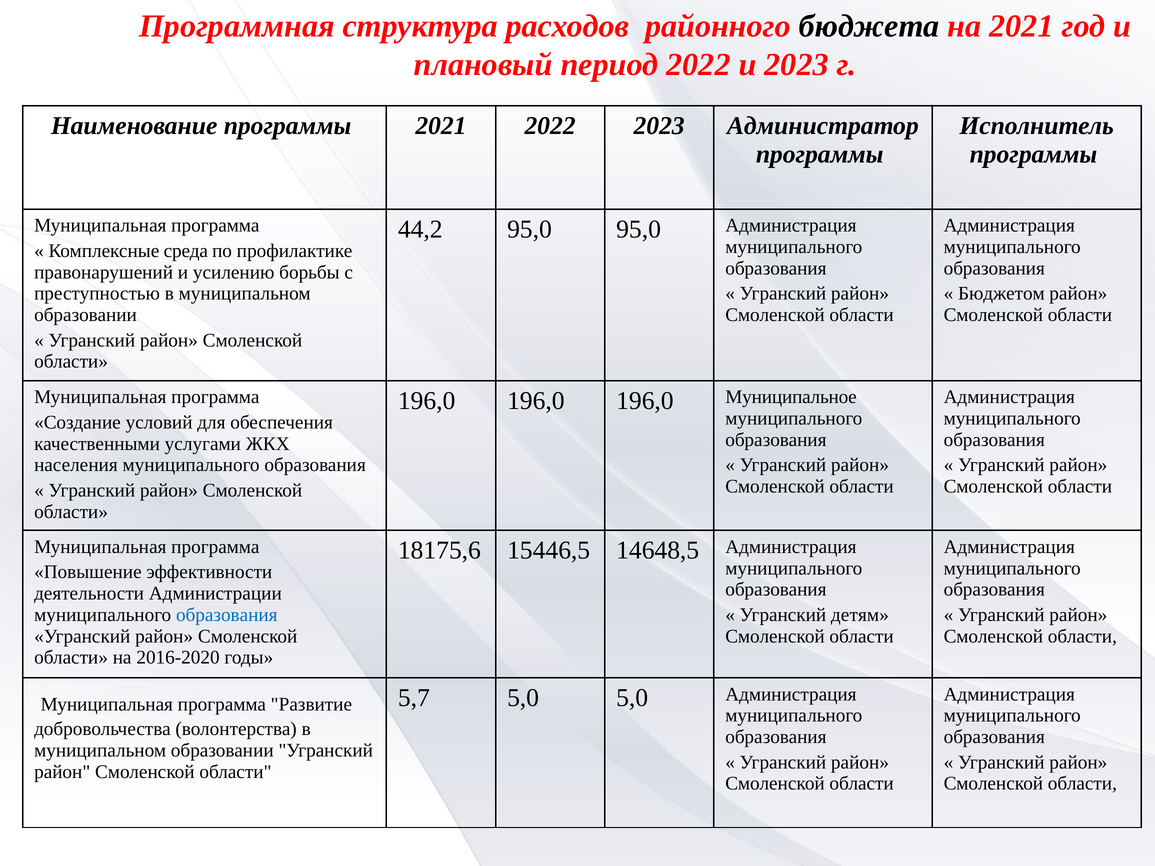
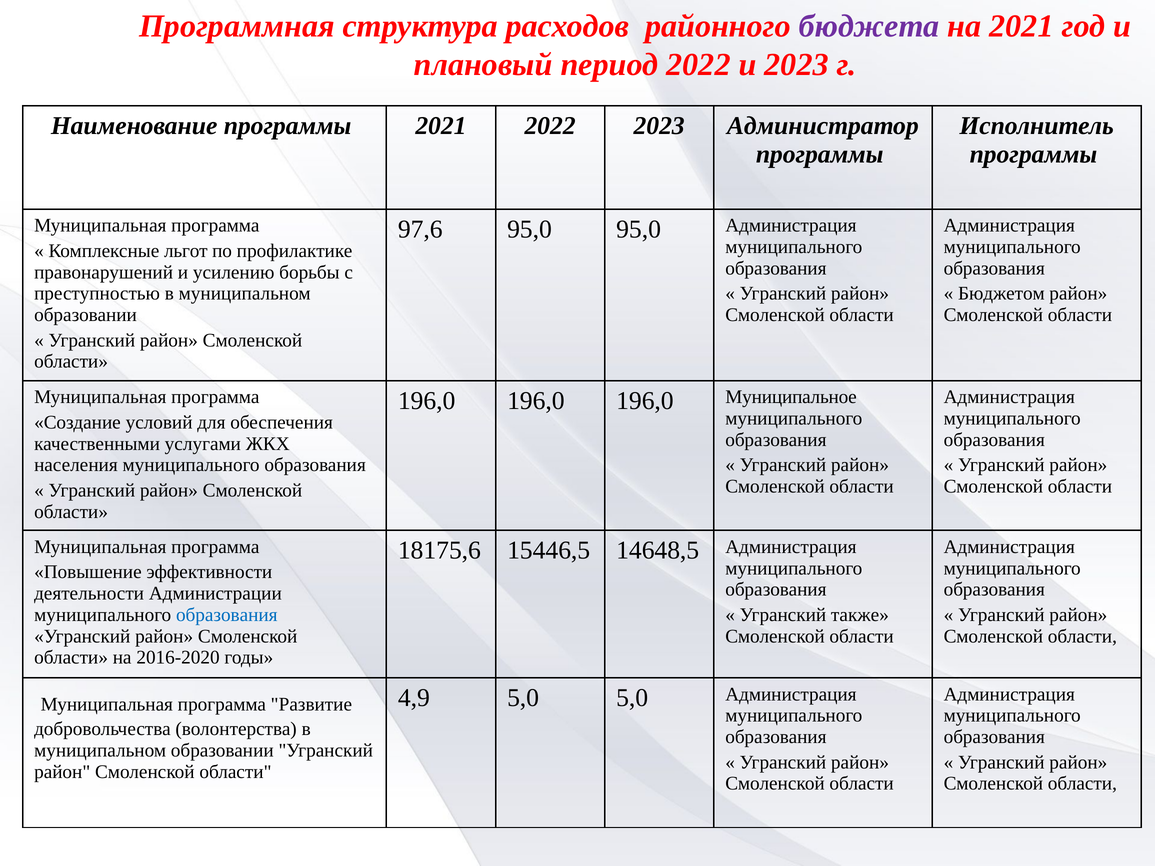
бюджета colour: black -> purple
44,2: 44,2 -> 97,6
среда: среда -> льгот
детям: детям -> также
5,7: 5,7 -> 4,9
